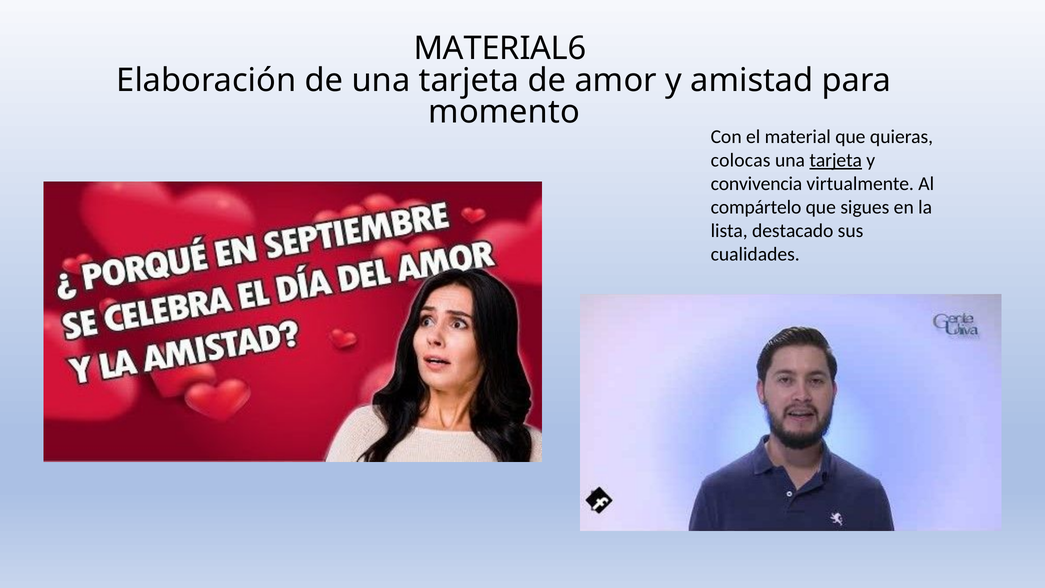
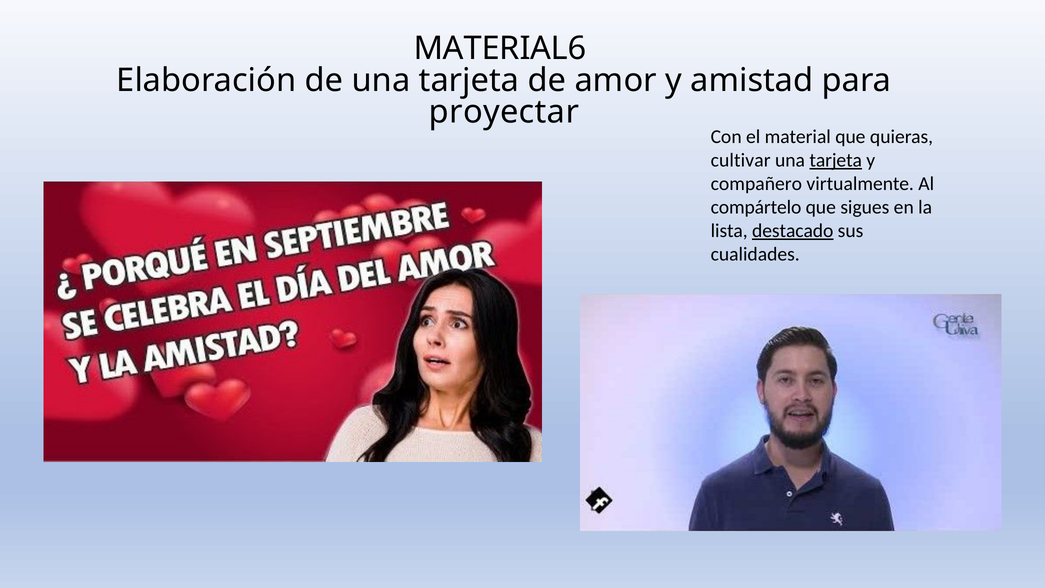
momento: momento -> proyectar
colocas: colocas -> cultivar
convivencia: convivencia -> compañero
destacado underline: none -> present
